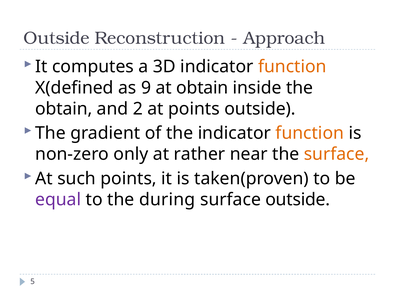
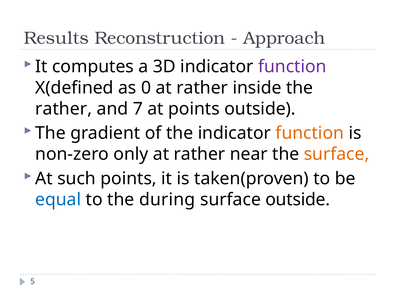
Outside at (56, 38): Outside -> Results
function at (292, 67) colour: orange -> purple
9: 9 -> 0
obtain at (202, 88): obtain -> rather
obtain at (64, 109): obtain -> rather
2: 2 -> 7
equal colour: purple -> blue
